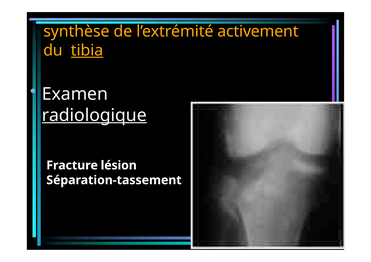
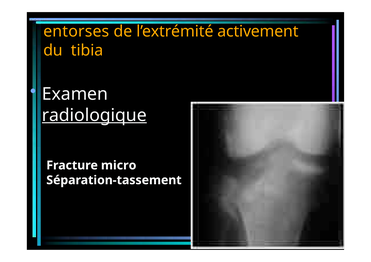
synthèse: synthèse -> entorses
tibia underline: present -> none
lésion: lésion -> micro
